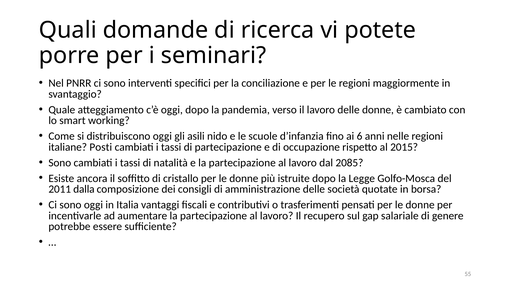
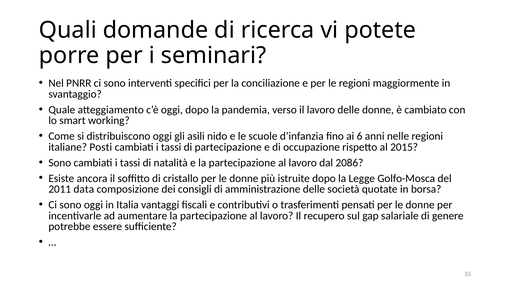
2085: 2085 -> 2086
dalla: dalla -> data
